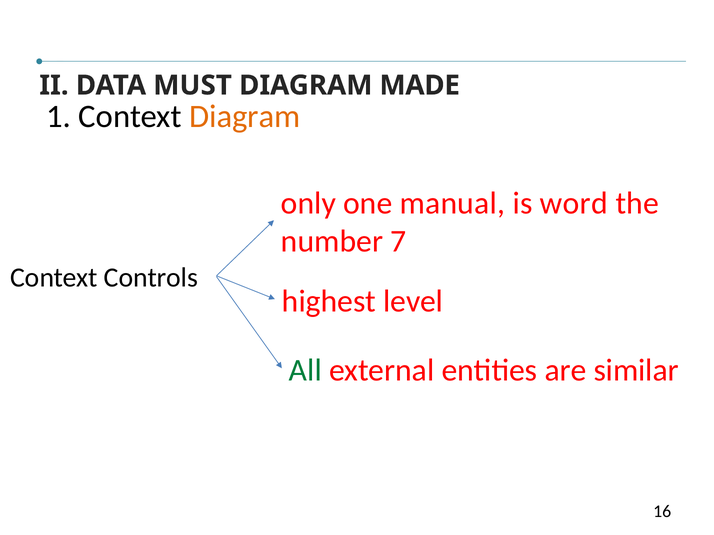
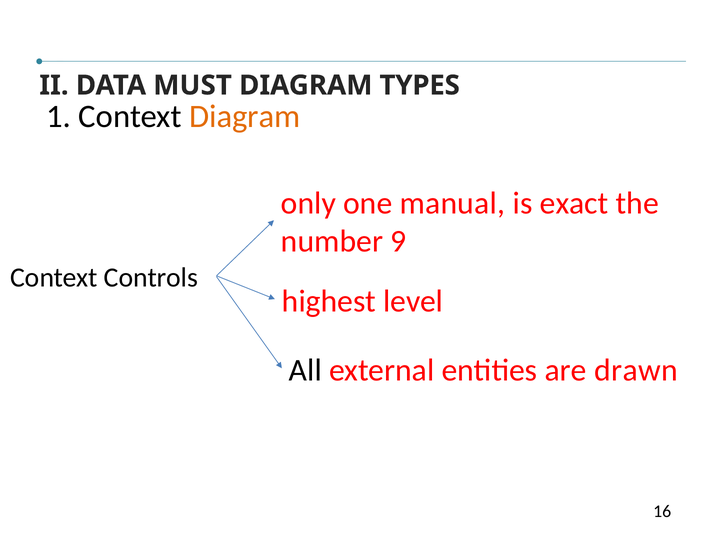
MADE: MADE -> TYPES
word: word -> exact
7: 7 -> 9
All colour: green -> black
similar: similar -> drawn
